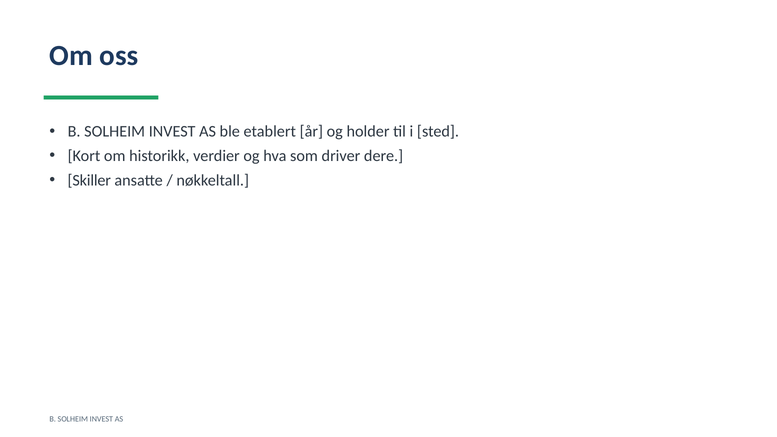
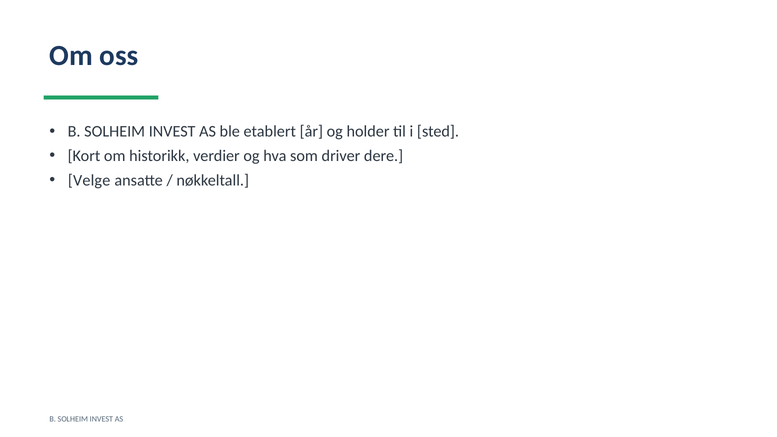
Skiller: Skiller -> Velge
